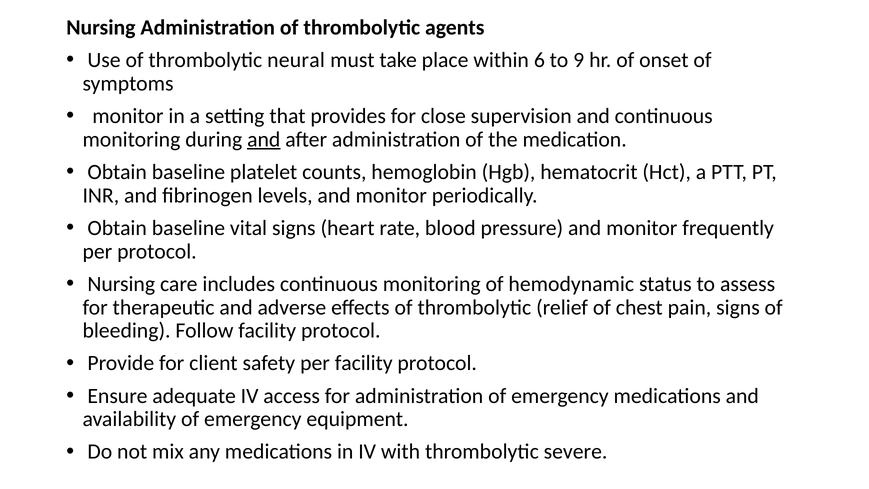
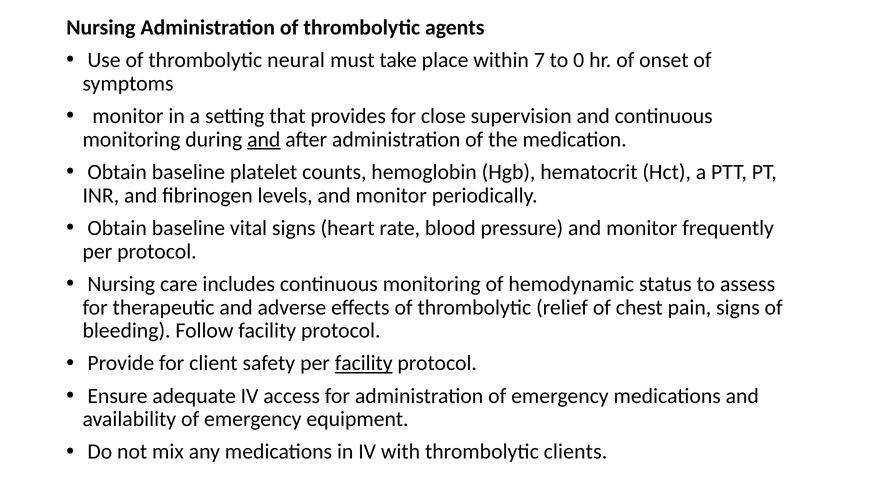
6: 6 -> 7
9: 9 -> 0
facility at (364, 363) underline: none -> present
severe: severe -> clients
